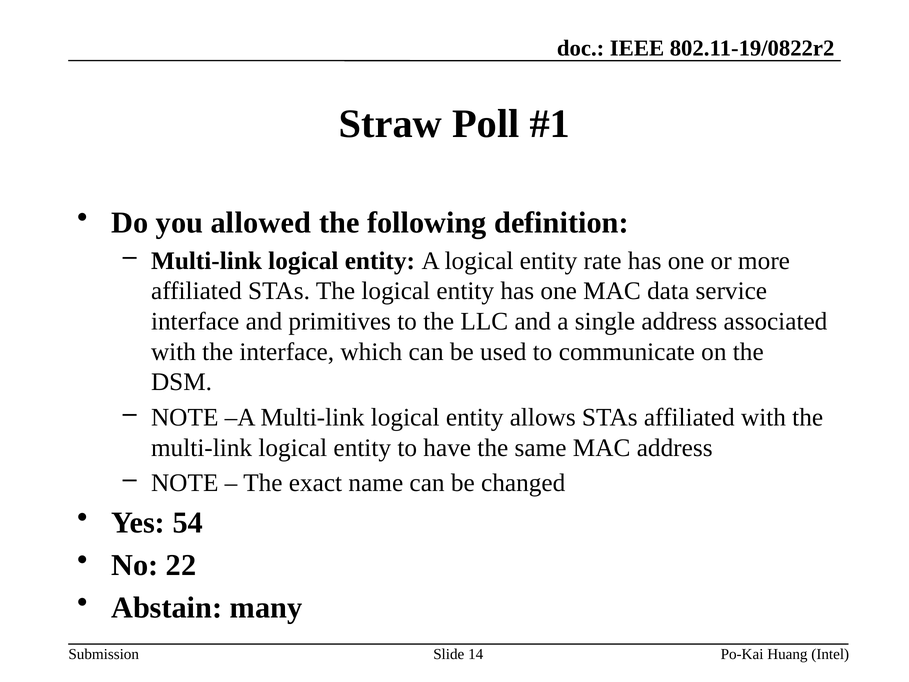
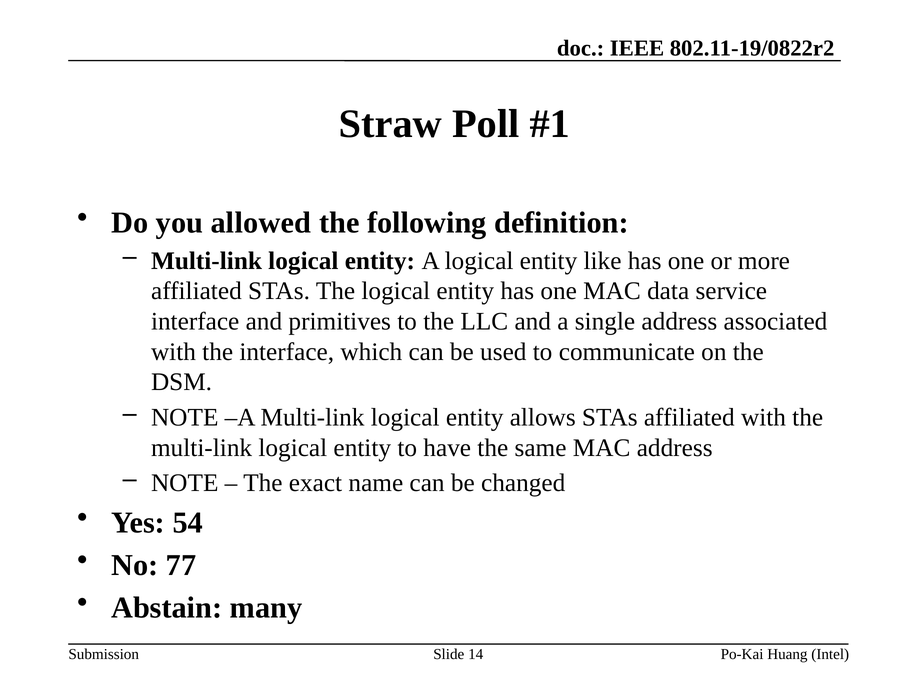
rate: rate -> like
22: 22 -> 77
